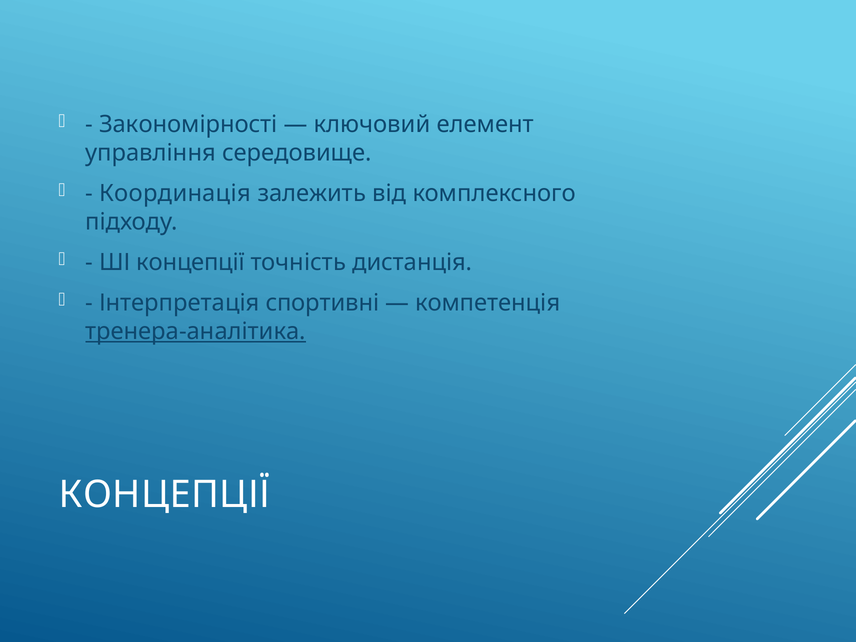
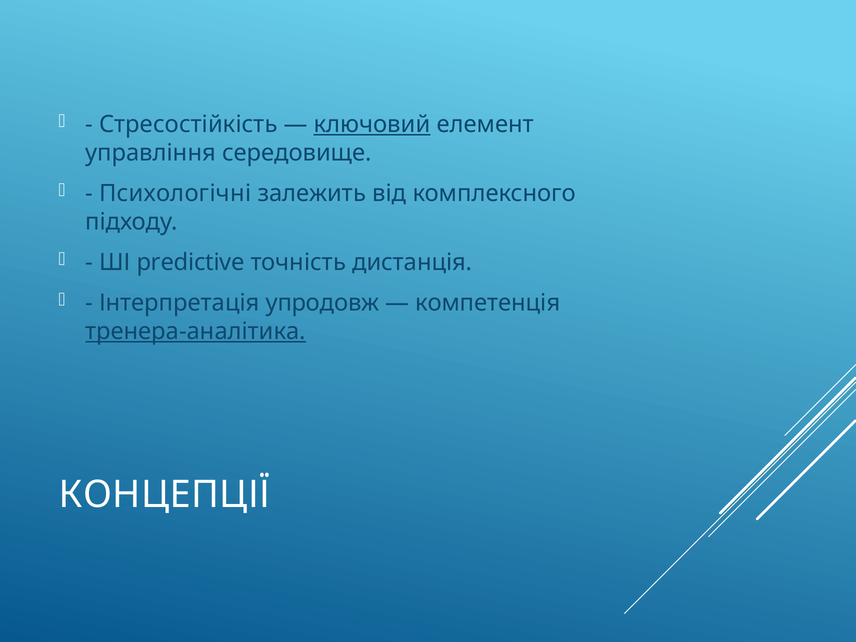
Закономірності: Закономірності -> Стресостійкість
ключовий underline: none -> present
Координація: Координація -> Психологічні
ШІ концепції: концепції -> predictive
спортивні: спортивні -> упродовж
